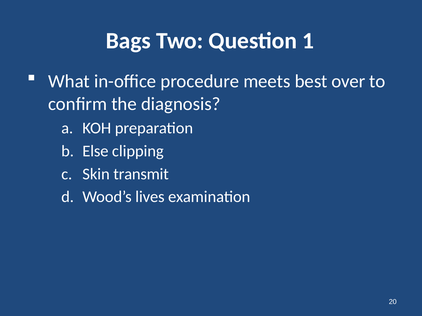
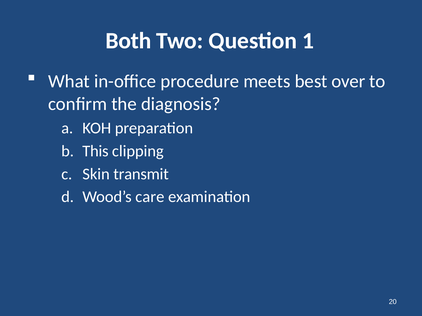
Bags: Bags -> Both
Else: Else -> This
lives: lives -> care
